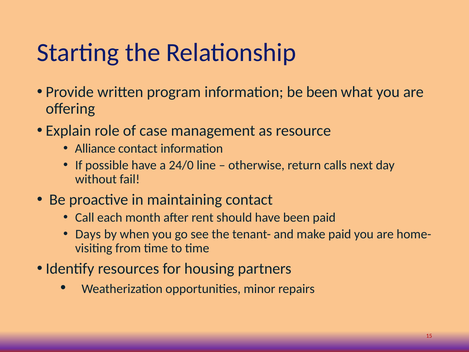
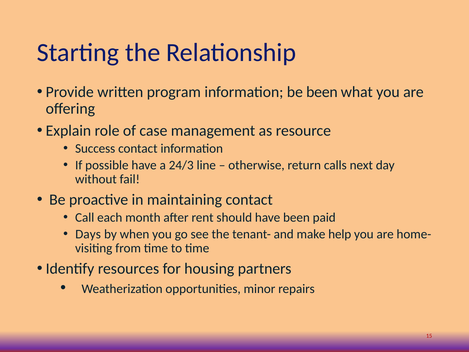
Alliance: Alliance -> Success
24/0: 24/0 -> 24/3
make paid: paid -> help
